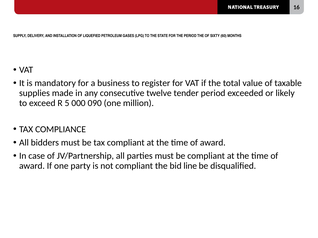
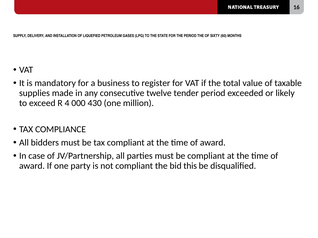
5: 5 -> 4
090: 090 -> 430
line: line -> this
